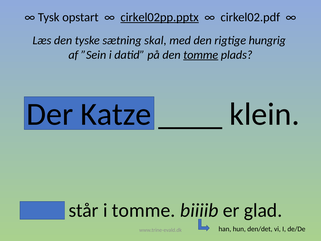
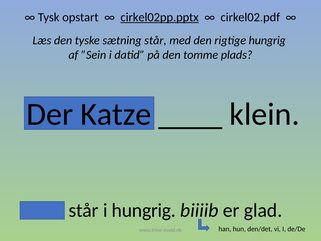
sætning skal: skal -> står
tomme at (201, 55) underline: present -> none
i tomme: tomme -> hungrig
